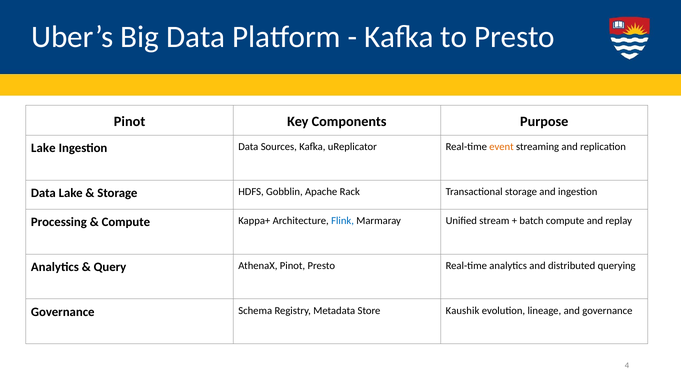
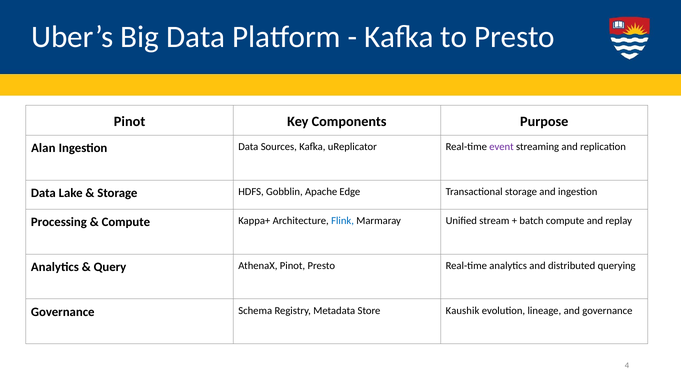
Lake at (43, 148): Lake -> Alan
event colour: orange -> purple
Rack: Rack -> Edge
